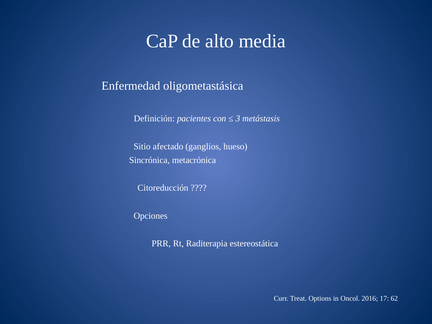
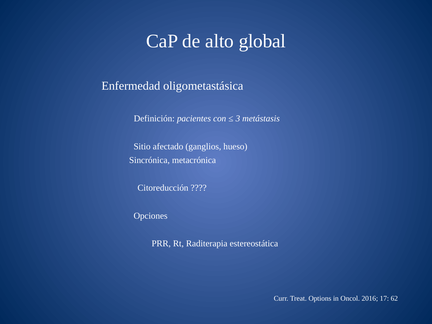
media: media -> global
